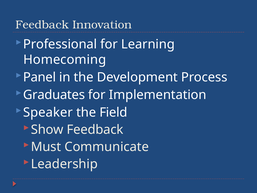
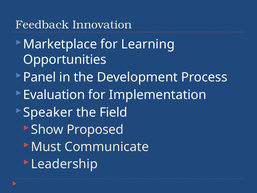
Professional: Professional -> Marketplace
Homecoming: Homecoming -> Opportunities
Graduates: Graduates -> Evaluation
Show Feedback: Feedback -> Proposed
